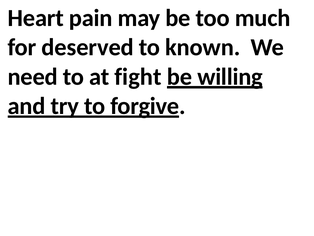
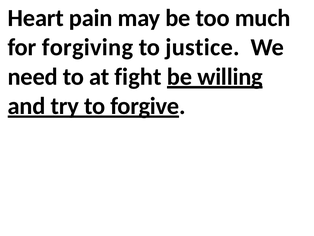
deserved: deserved -> forgiving
known: known -> justice
